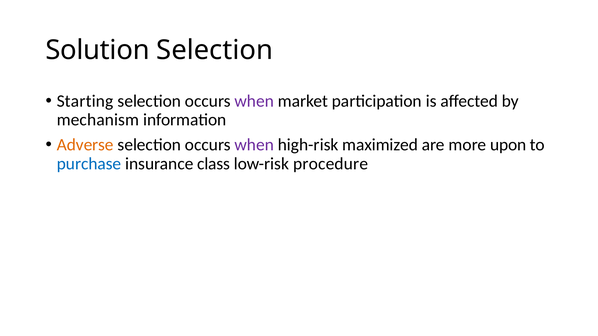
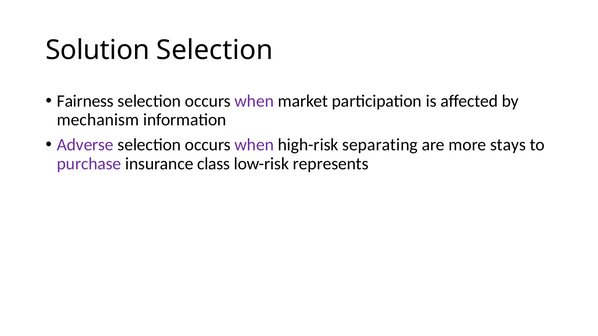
Starting: Starting -> Fairness
Adverse colour: orange -> purple
maximized: maximized -> separating
upon: upon -> stays
purchase colour: blue -> purple
procedure: procedure -> represents
